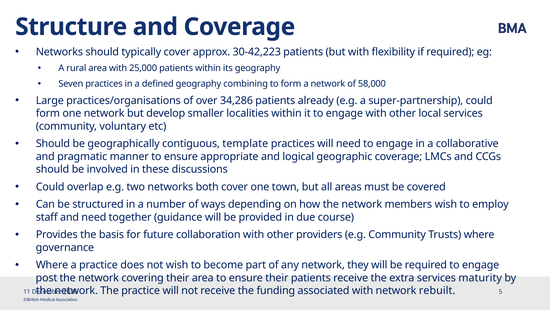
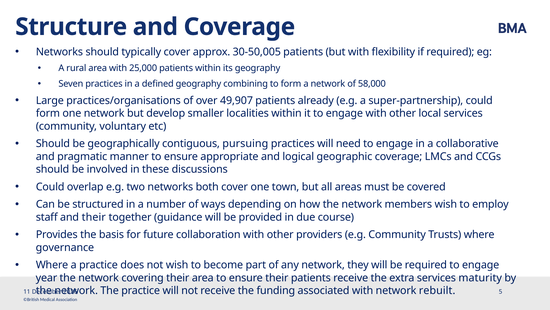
30-42,223: 30-42,223 -> 30-50,005
34,286: 34,286 -> 49,907
template: template -> pursuing
and need: need -> their
post: post -> year
